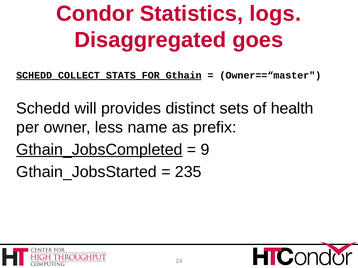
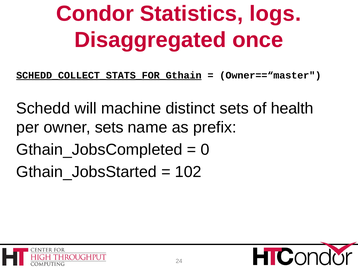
goes: goes -> once
provides: provides -> machine
owner less: less -> sets
Gthain_JobsCompleted underline: present -> none
9: 9 -> 0
235: 235 -> 102
